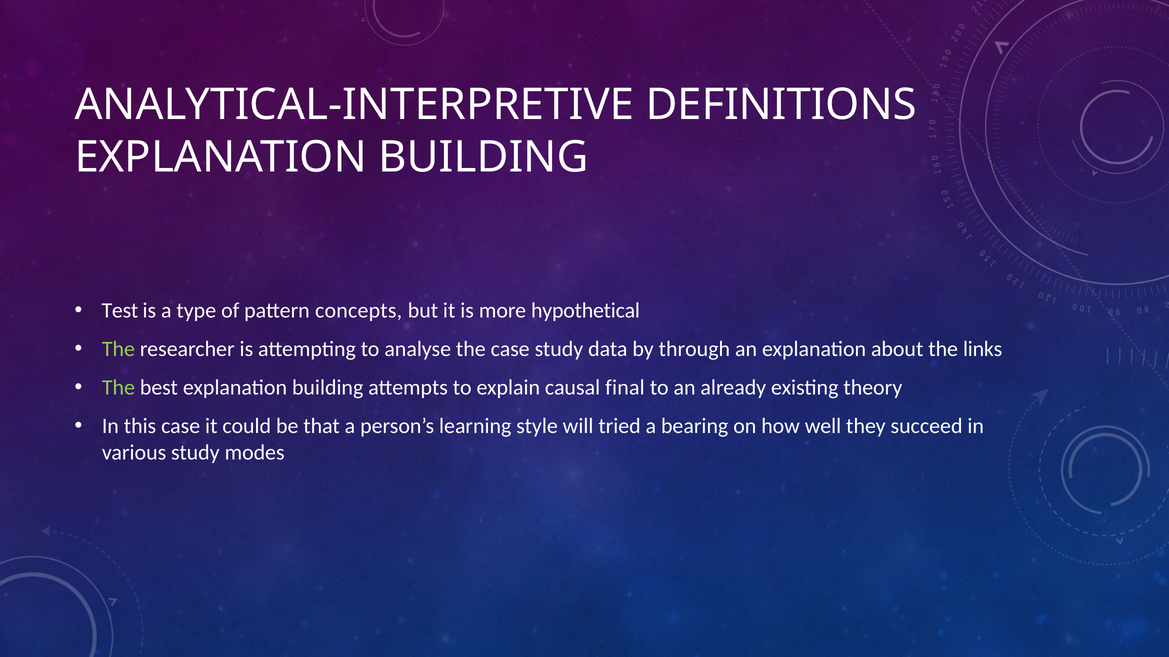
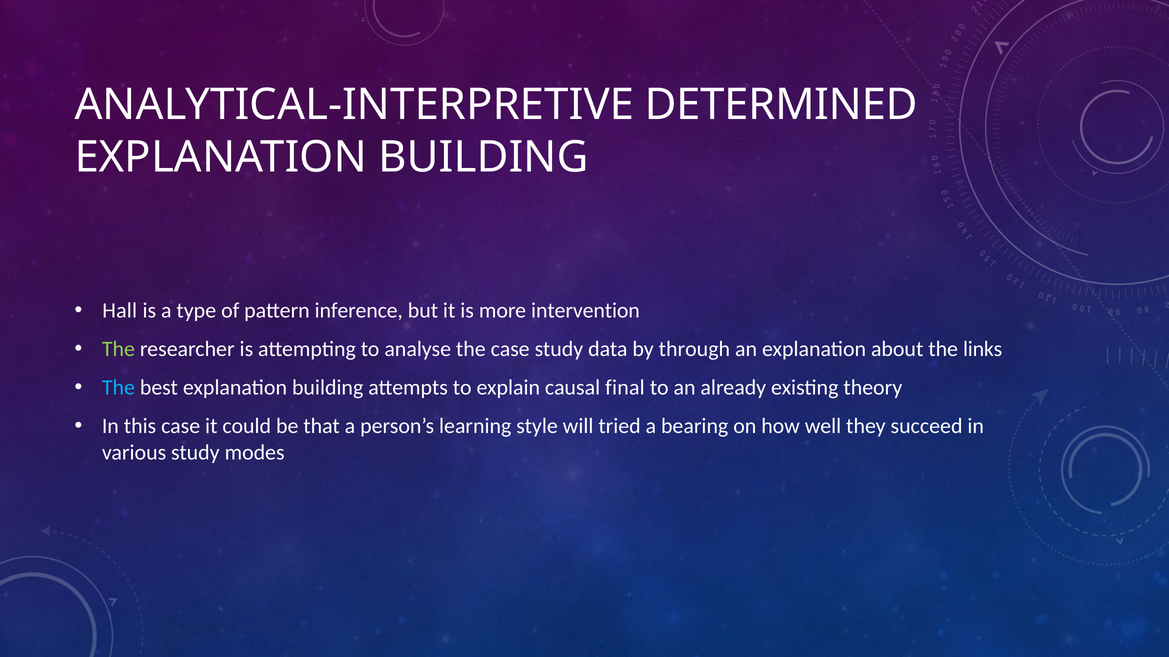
DEFINITIONS: DEFINITIONS -> DETERMINED
Test: Test -> Hall
concepts: concepts -> inference
hypothetical: hypothetical -> intervention
The at (118, 388) colour: light green -> light blue
